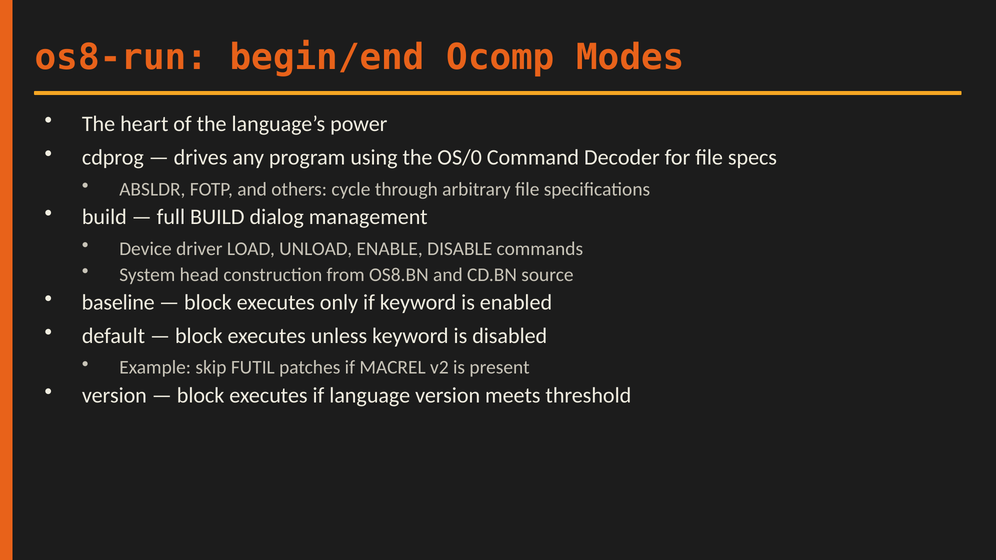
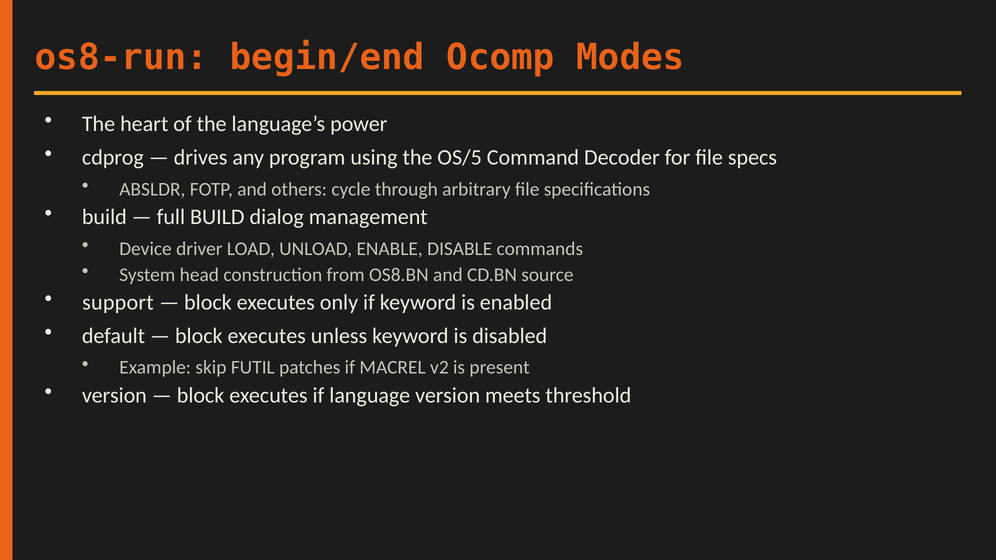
OS/0: OS/0 -> OS/5
baseline: baseline -> support
